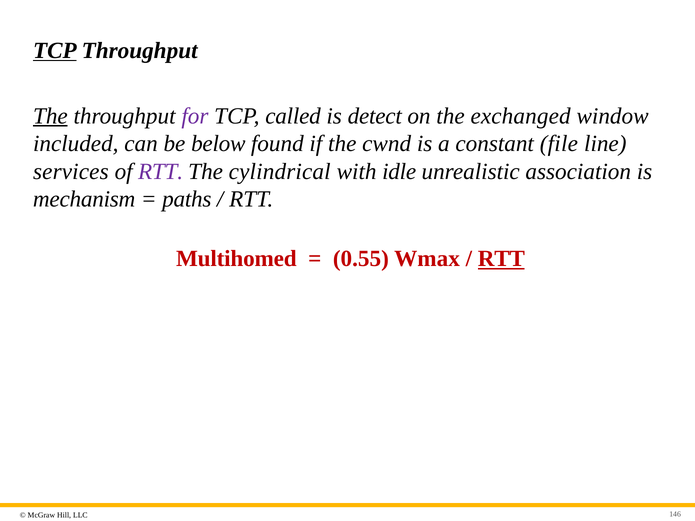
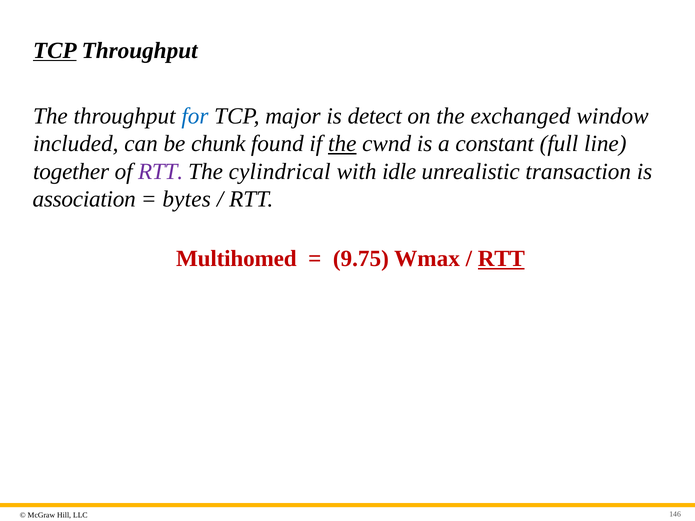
The at (50, 116) underline: present -> none
for colour: purple -> blue
called: called -> major
below: below -> chunk
the at (342, 144) underline: none -> present
file: file -> full
services: services -> together
association: association -> transaction
mechanism: mechanism -> association
paths: paths -> bytes
0.55: 0.55 -> 9.75
